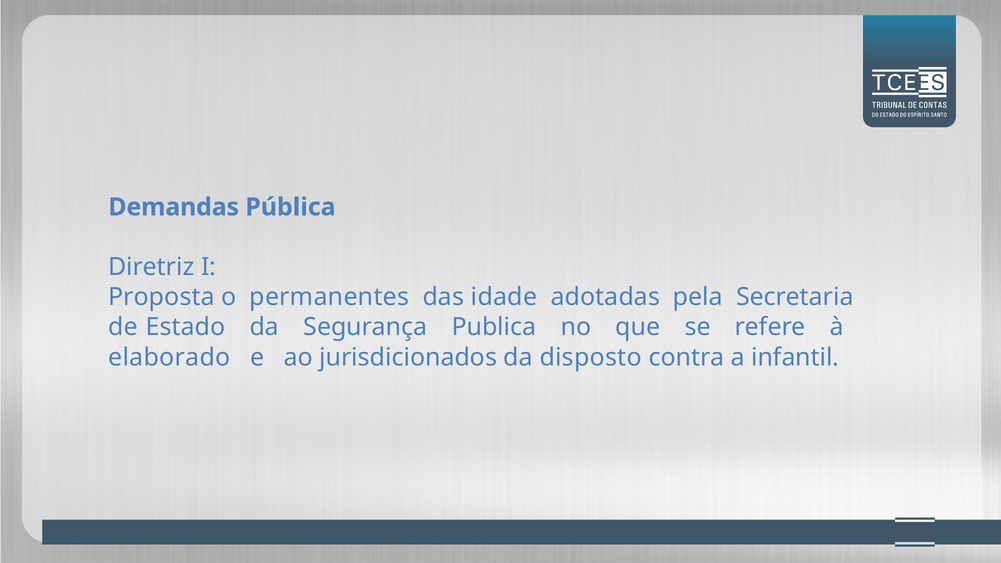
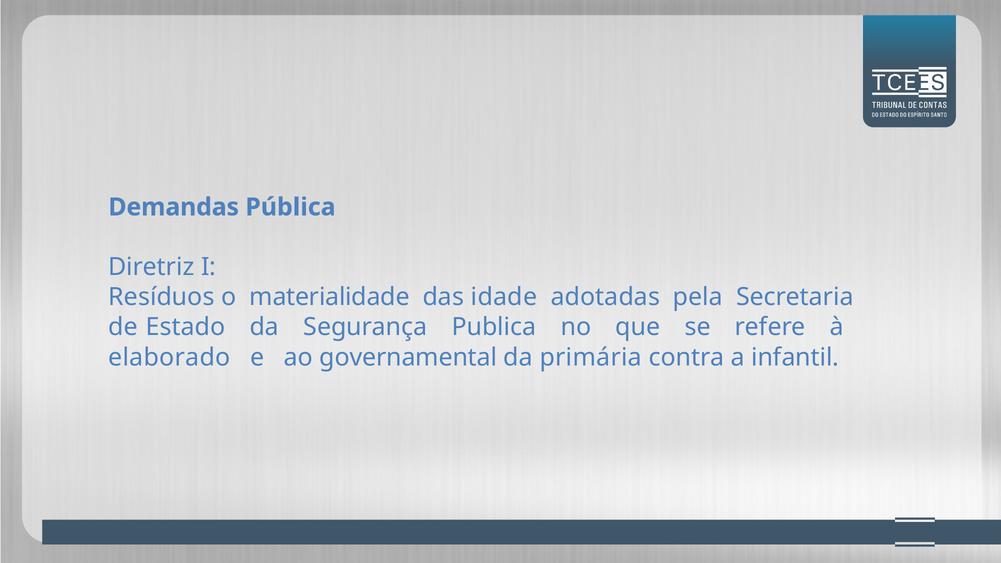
Proposta: Proposta -> Resíduos
permanentes: permanentes -> materialidade
jurisdicionados: jurisdicionados -> governamental
disposto: disposto -> primária
